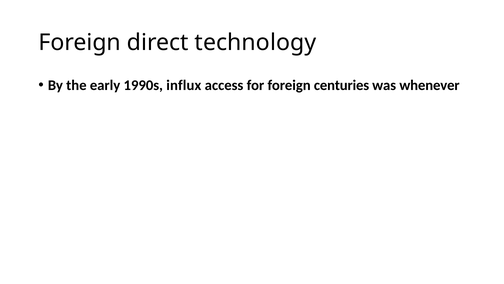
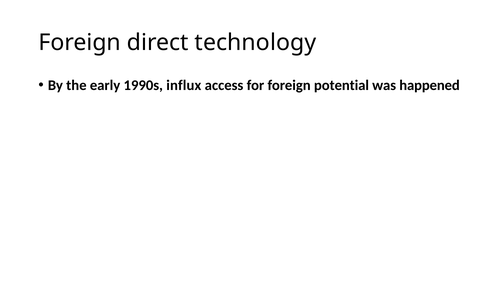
centuries: centuries -> potential
whenever: whenever -> happened
